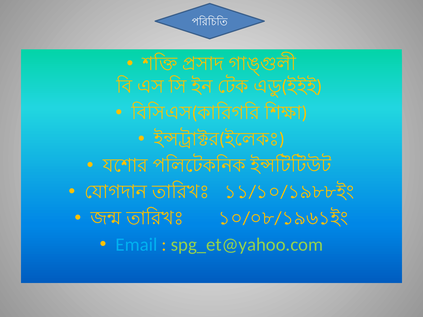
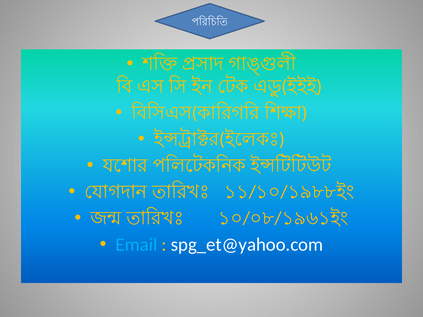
spg_et@yahoo.com colour: light green -> white
